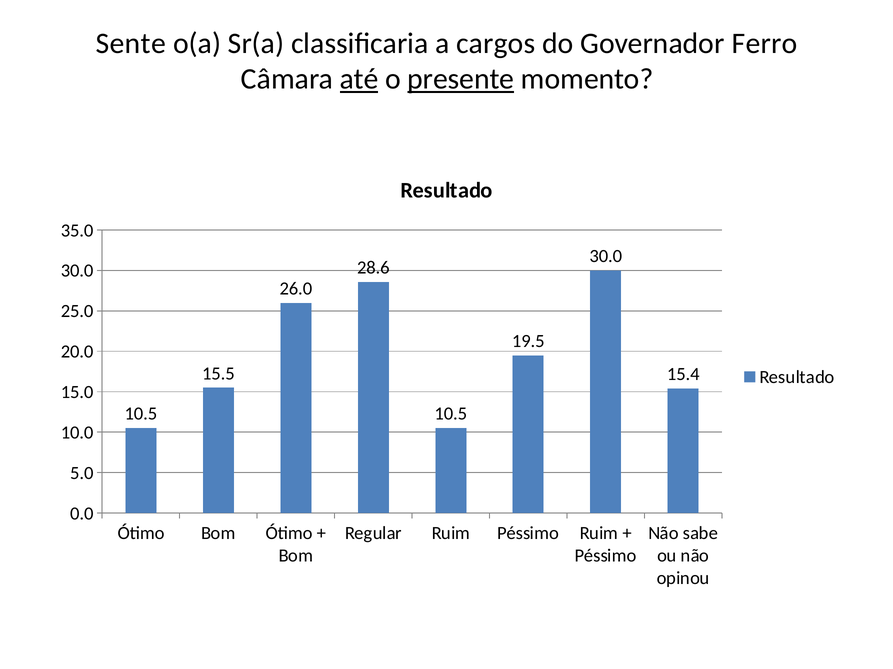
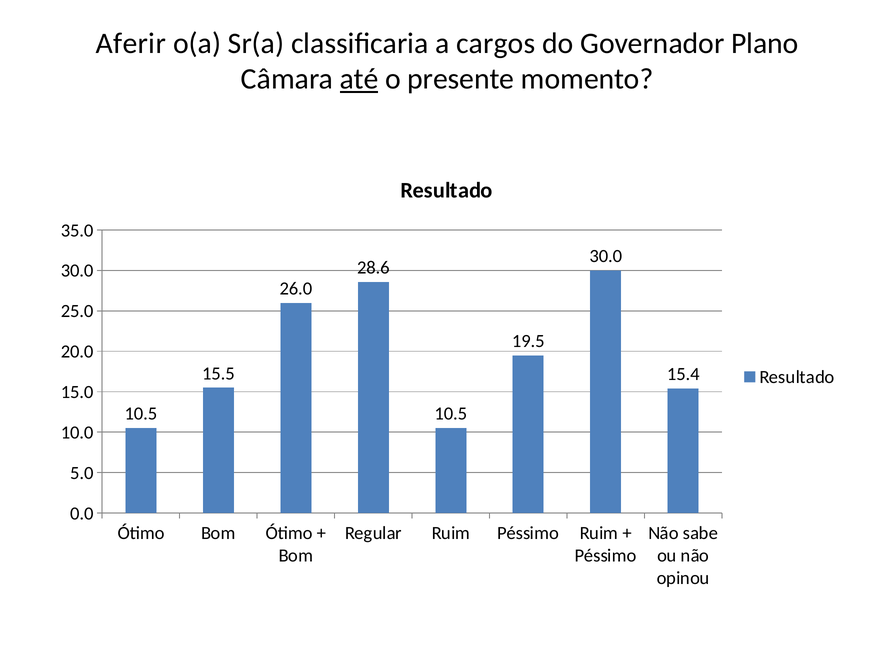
Sente: Sente -> Aferir
Ferro: Ferro -> Plano
presente underline: present -> none
